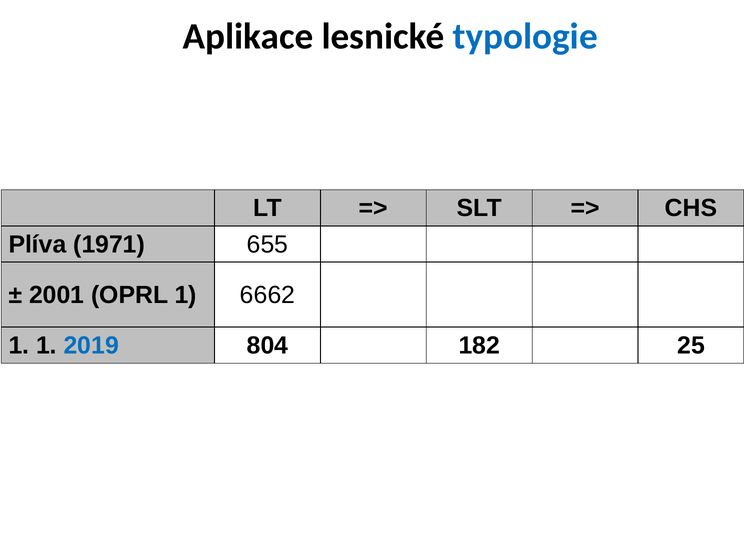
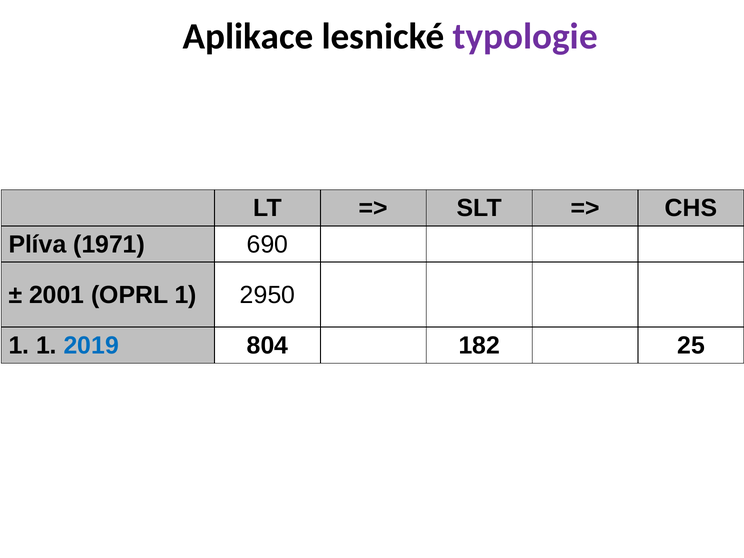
typologie colour: blue -> purple
655: 655 -> 690
6662: 6662 -> 2950
